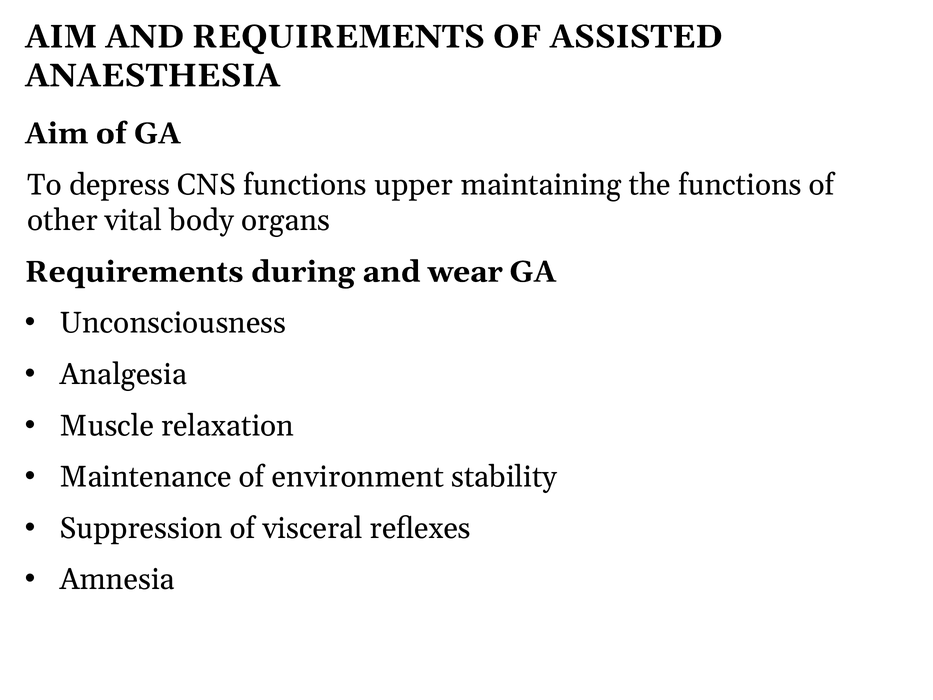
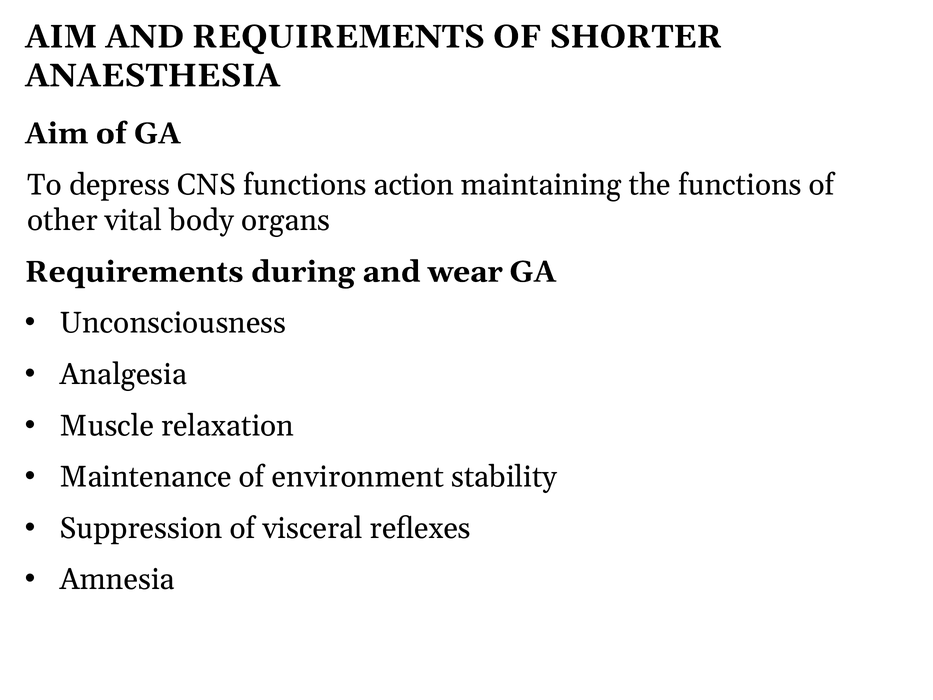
ASSISTED: ASSISTED -> SHORTER
upper: upper -> action
